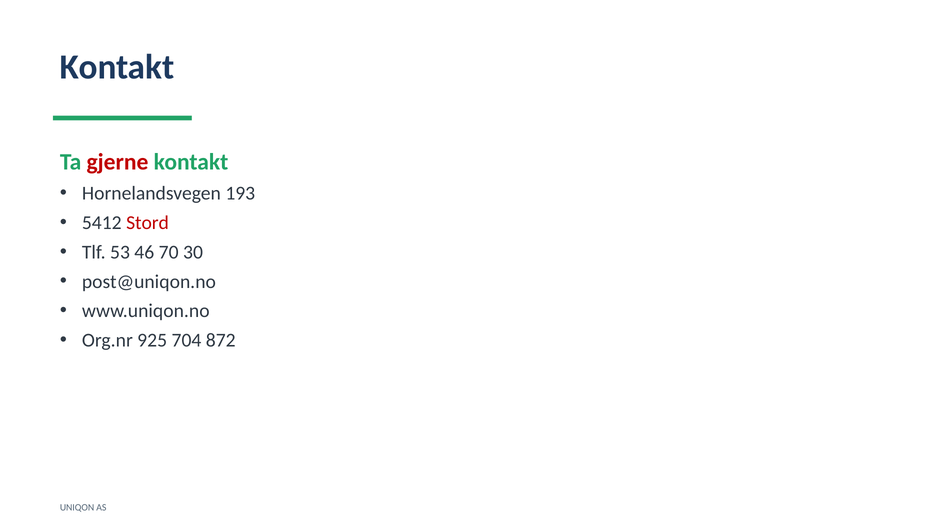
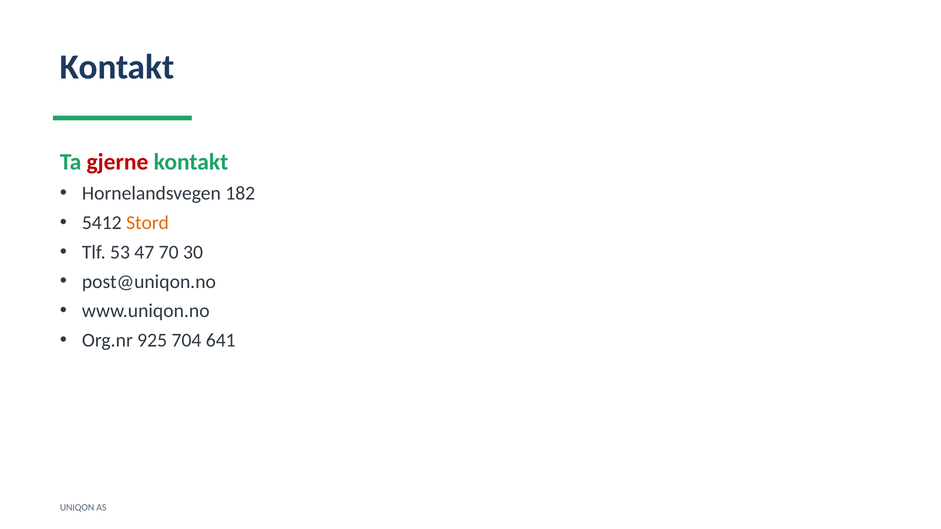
193: 193 -> 182
Stord colour: red -> orange
46: 46 -> 47
872: 872 -> 641
